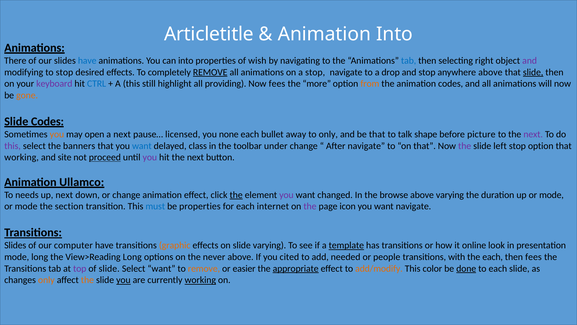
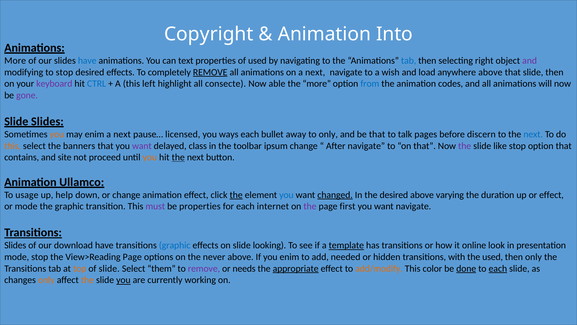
Articletitle: Articletitle -> Copyright
There at (15, 61): There -> More
can into: into -> text
of wish: wish -> used
on a stop: stop -> next
drop: drop -> wish
and stop: stop -> load
slide at (533, 72) underline: present -> none
still: still -> left
providing: providing -> consecte
Now fees: fees -> able
from colour: orange -> blue
gone colour: orange -> purple
Slide Codes: Codes -> Slides
may open: open -> enim
none: none -> ways
shape: shape -> pages
picture: picture -> discern
next at (533, 134) colour: purple -> blue
this at (13, 146) colour: purple -> orange
want at (142, 146) colour: blue -> purple
under: under -> ipsum
left: left -> like
working at (22, 157): working -> contains
proceed underline: present -> none
you at (150, 157) colour: purple -> orange
the at (178, 157) underline: none -> present
needs: needs -> usage
up next: next -> help
you at (286, 195) colour: purple -> blue
changed underline: none -> present
the browse: browse -> desired
up or mode: mode -> effect
the section: section -> graphic
must colour: blue -> purple
icon: icon -> first
computer: computer -> download
graphic at (175, 245) colour: orange -> blue
slide varying: varying -> looking
mode long: long -> stop
View>Reading Long: Long -> Page
you cited: cited -> enim
people: people -> hidden
the each: each -> used
then fees: fees -> only
top colour: purple -> orange
Select want: want -> them
remove at (204, 268) colour: orange -> purple
easier: easier -> needs
each at (498, 268) underline: none -> present
working at (200, 280) underline: present -> none
